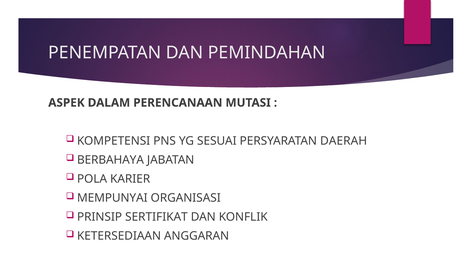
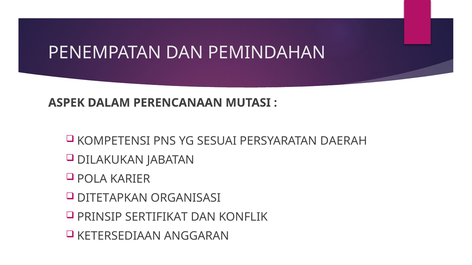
BERBAHAYA: BERBAHAYA -> DILAKUKAN
MEMPUNYAI: MEMPUNYAI -> DITETAPKAN
